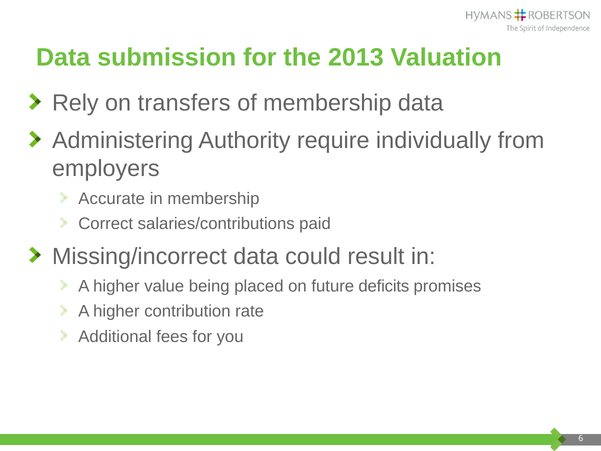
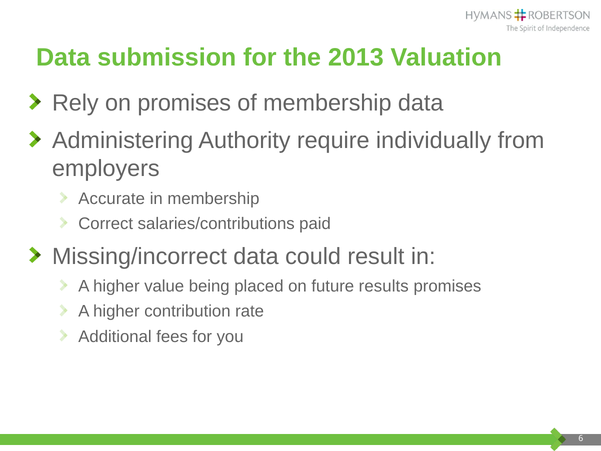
on transfers: transfers -> promises
deficits: deficits -> results
